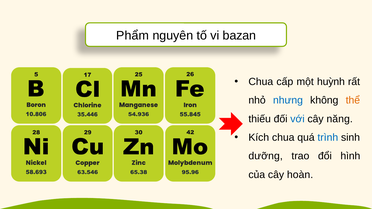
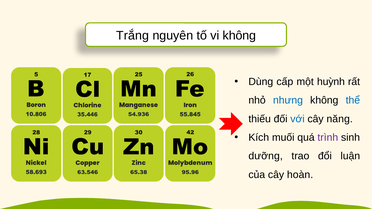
Phẩm: Phẩm -> Trắng
vi bazan: bazan -> không
Chua at (261, 82): Chua -> Dùng
thể colour: orange -> blue
Kích chua: chua -> muối
trình colour: blue -> purple
hình: hình -> luận
